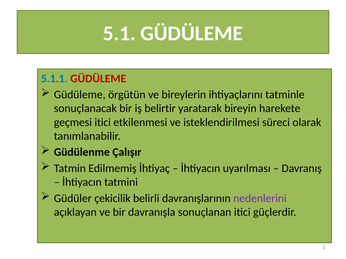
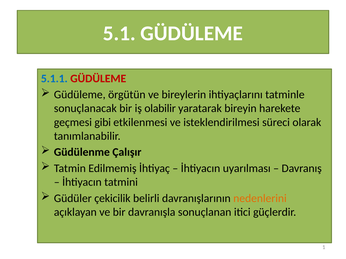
belirtir: belirtir -> olabilir
geçmesi itici: itici -> gibi
nedenlerini colour: purple -> orange
